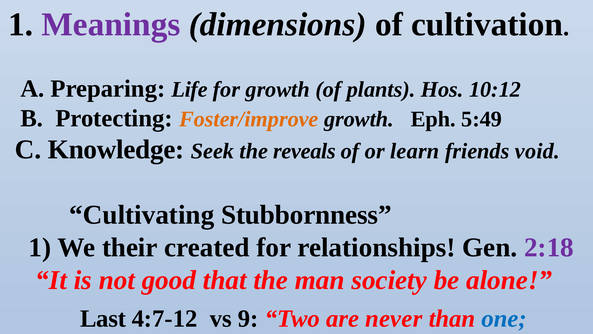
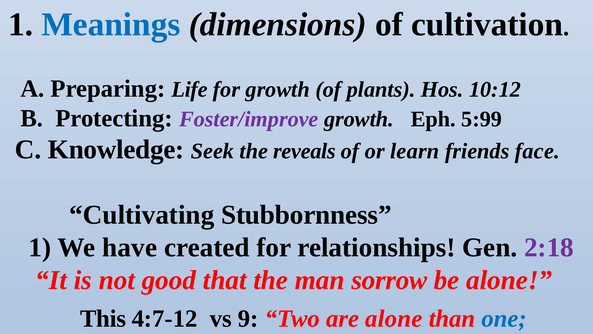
Meanings colour: purple -> blue
Foster/improve colour: orange -> purple
5:49: 5:49 -> 5:99
void: void -> face
We their: their -> have
society: society -> sorrow
Last: Last -> This
are never: never -> alone
